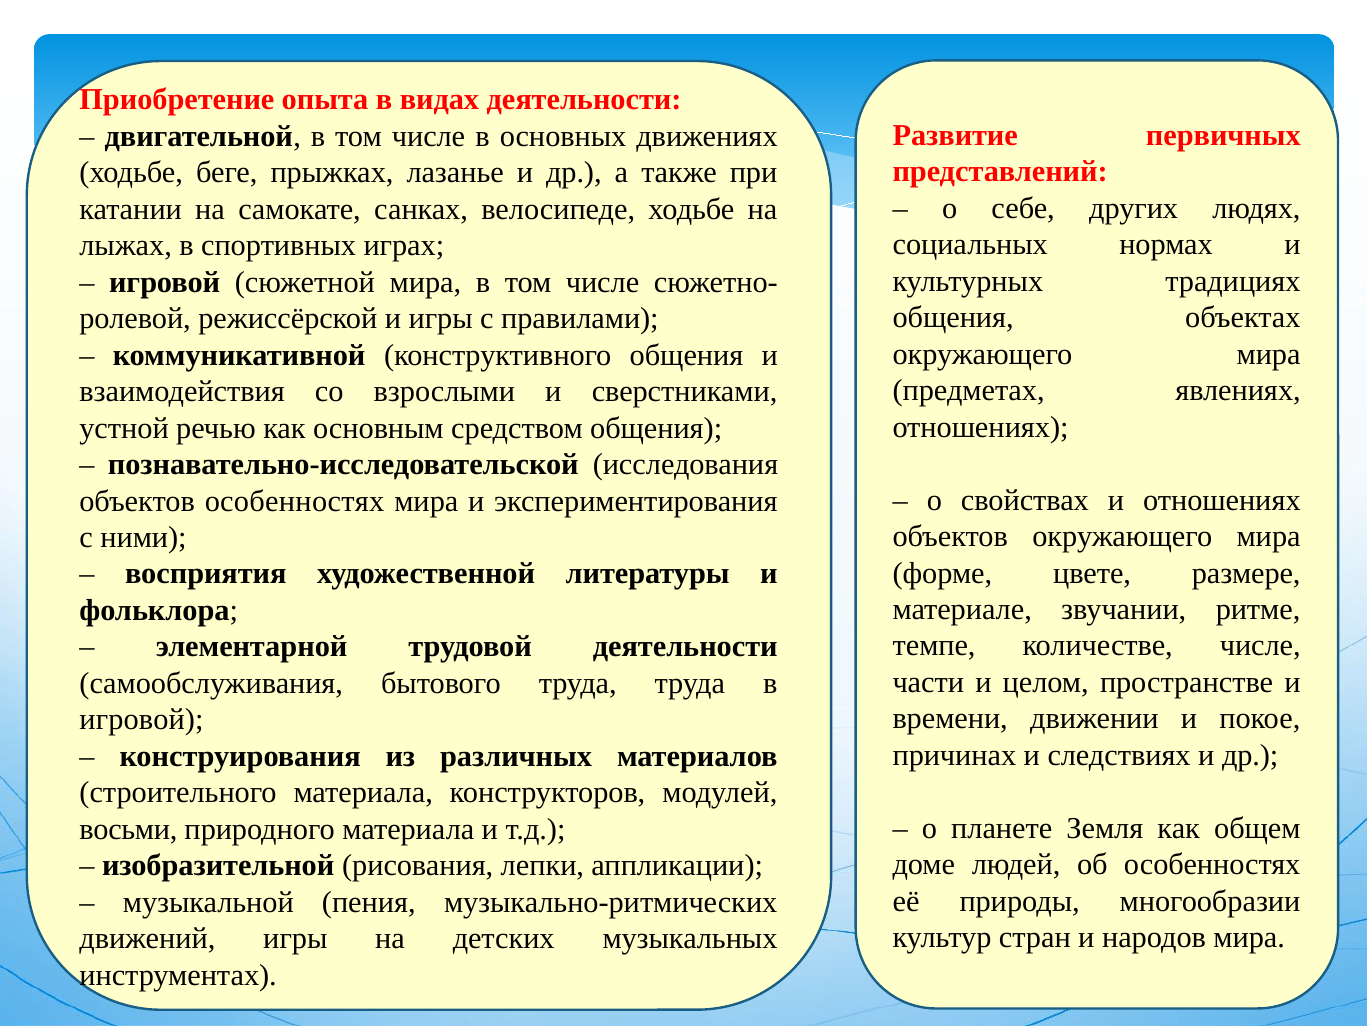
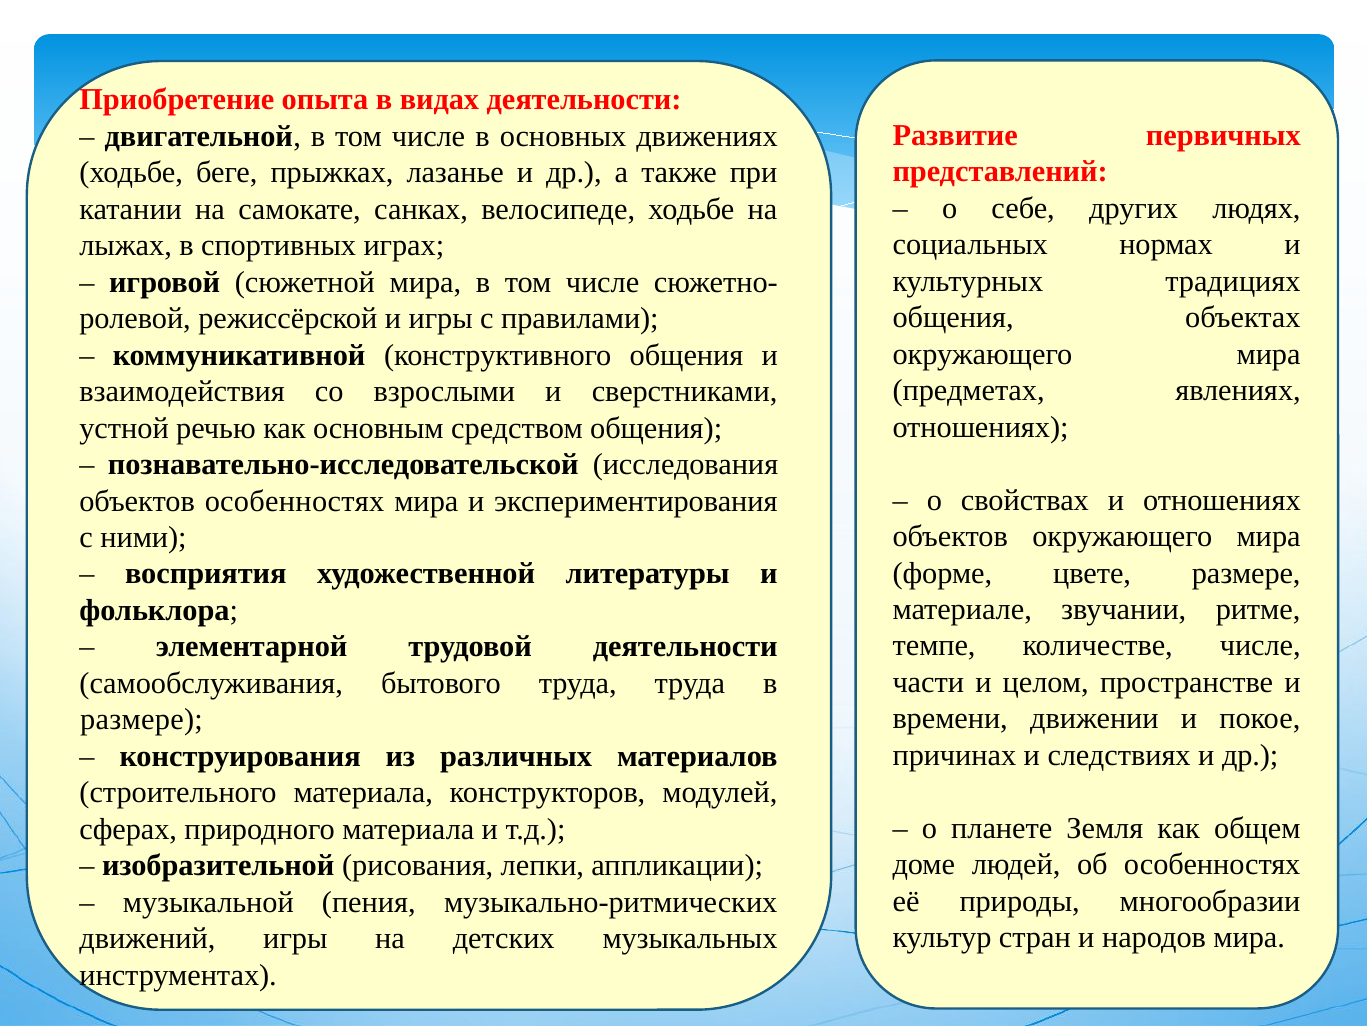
игровой at (142, 719): игровой -> размере
восьми: восьми -> сферах
